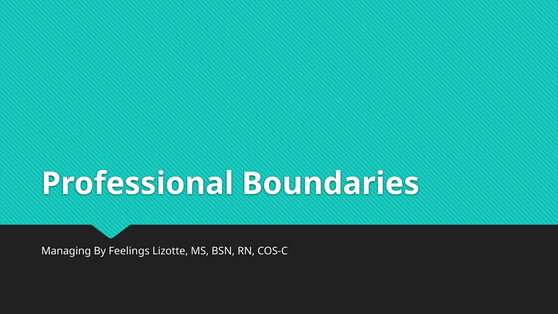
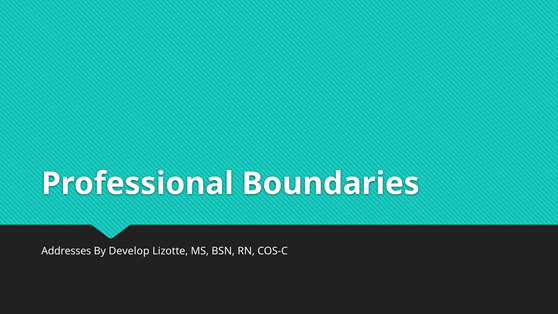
Managing: Managing -> Addresses
Feelings: Feelings -> Develop
